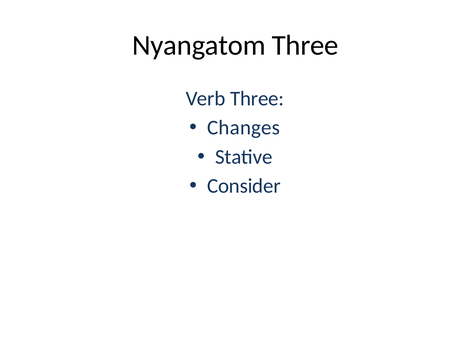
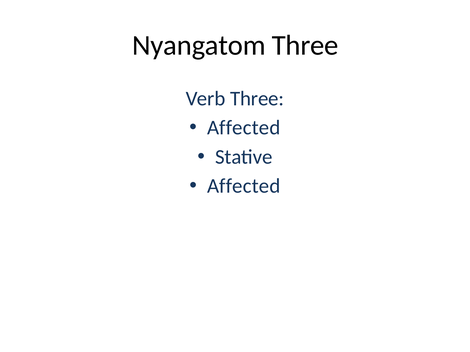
Changes at (244, 128): Changes -> Affected
Consider at (244, 186): Consider -> Affected
